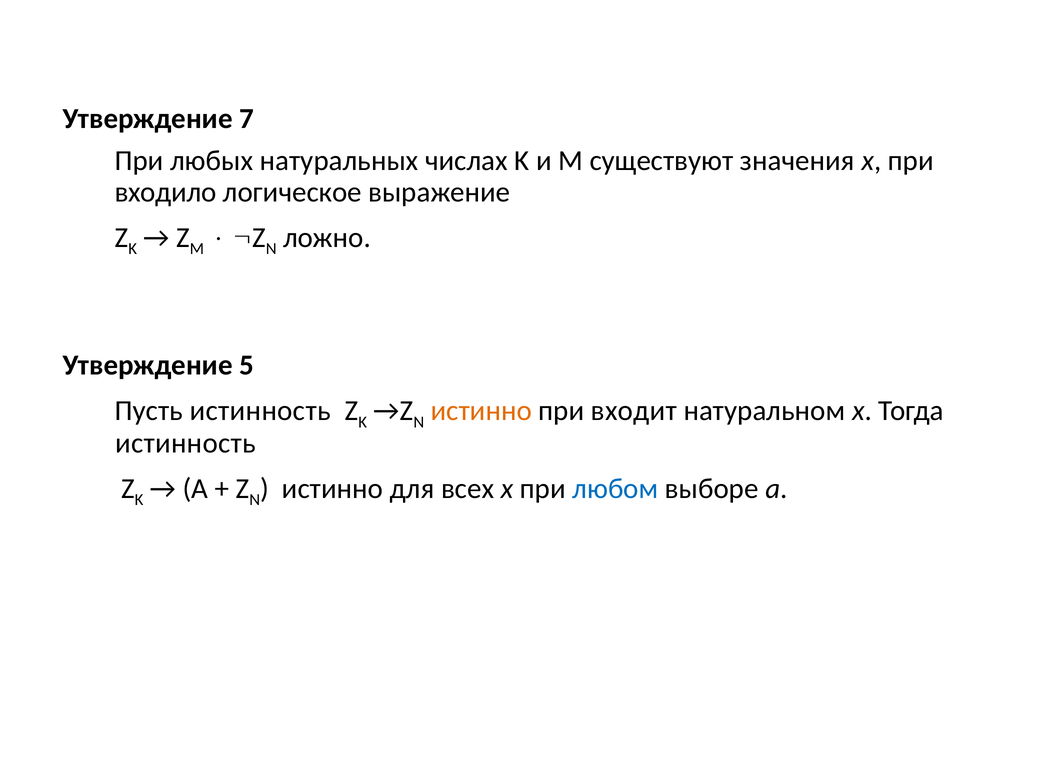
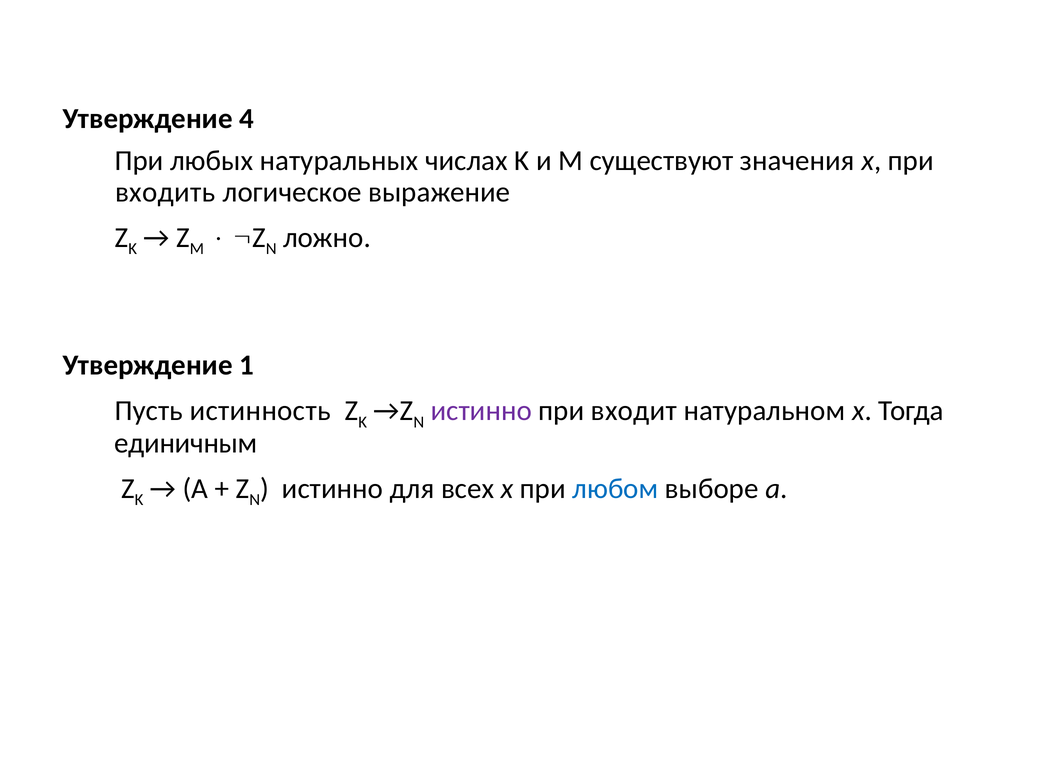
7: 7 -> 4
входило: входило -> входить
5: 5 -> 1
истинно at (481, 411) colour: orange -> purple
истинность at (186, 443): истинность -> единичным
